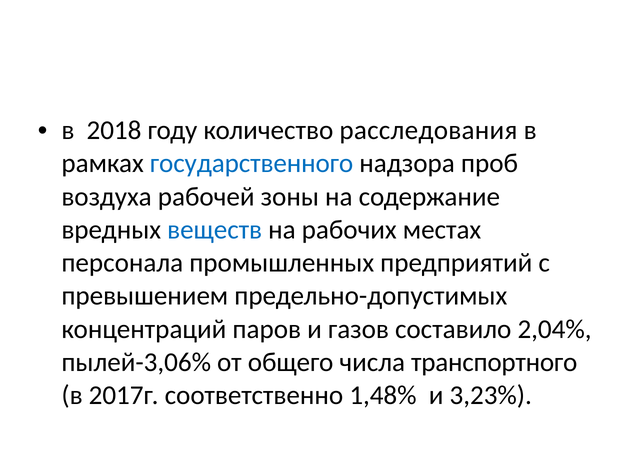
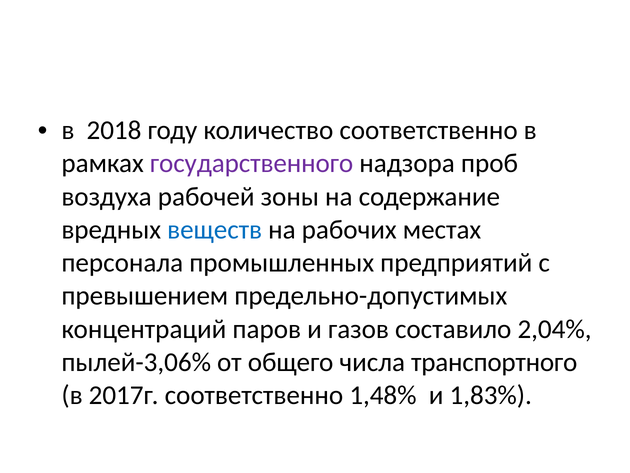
количество расследования: расследования -> соответственно
государственного colour: blue -> purple
3,23%: 3,23% -> 1,83%
